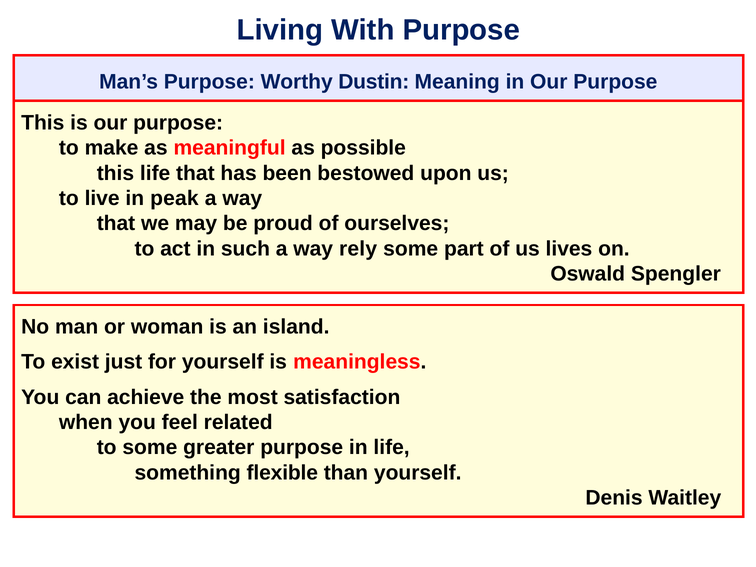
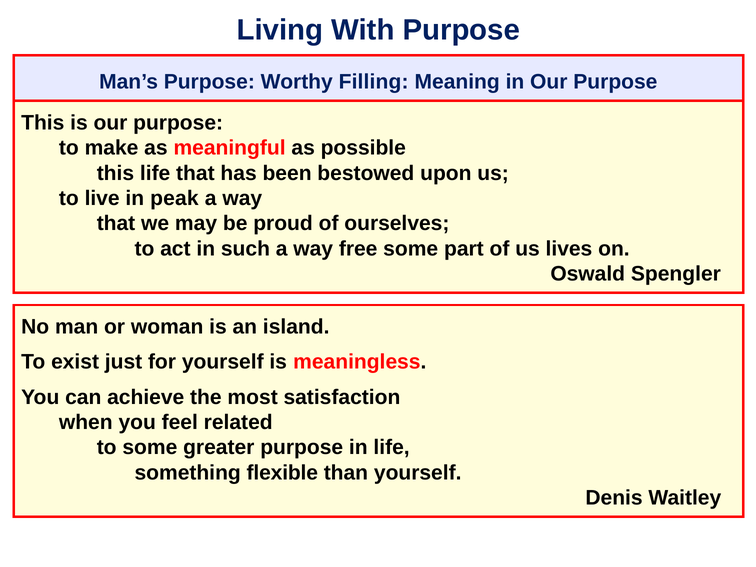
Dustin: Dustin -> Filling
rely: rely -> free
